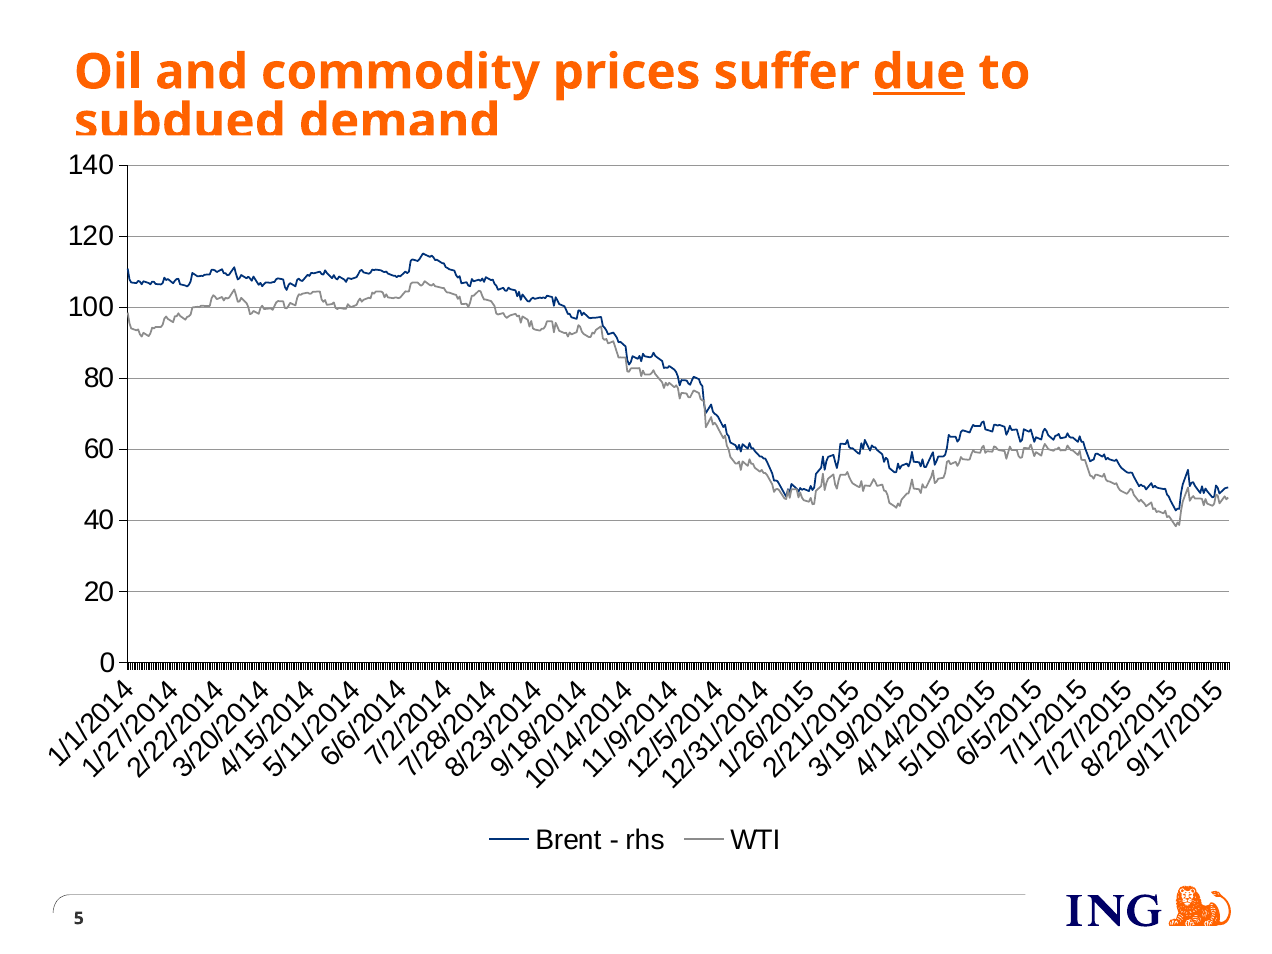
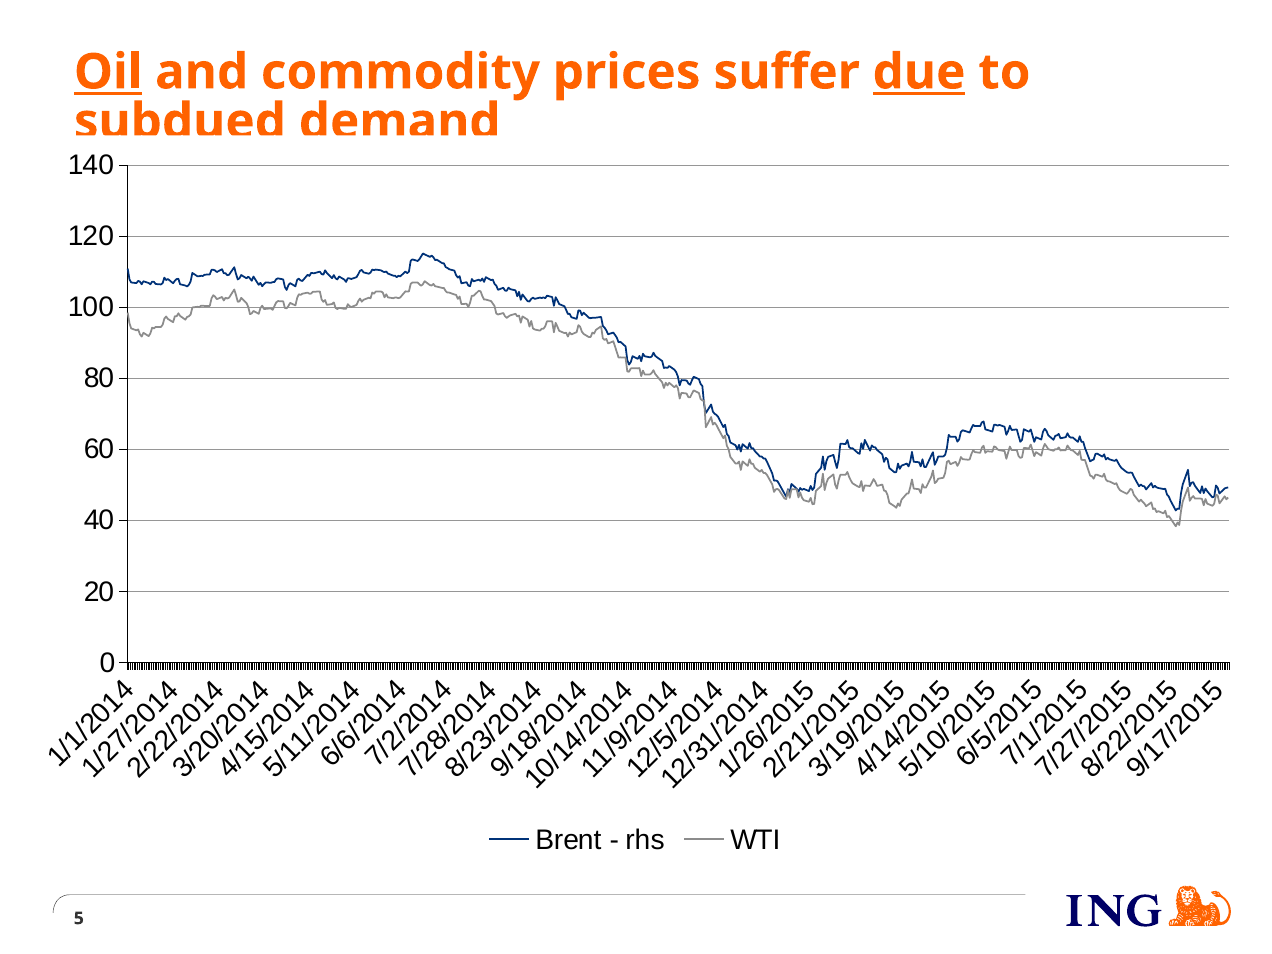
Oil underline: none -> present
